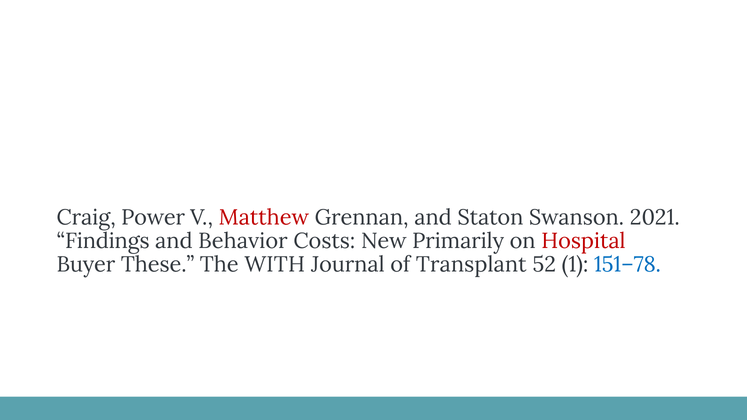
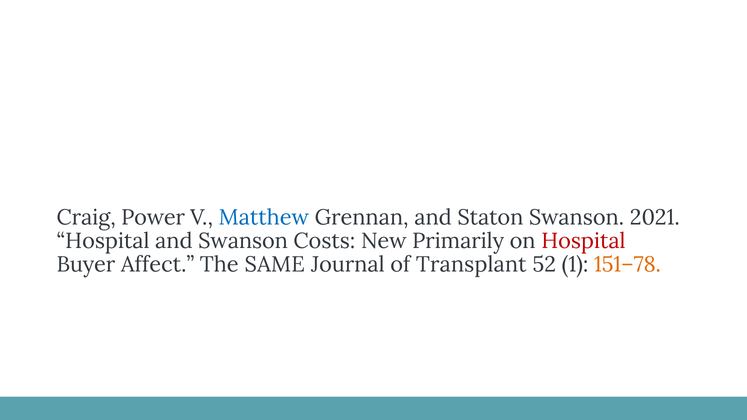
Matthew colour: red -> blue
Findings at (103, 241): Findings -> Hospital
and Behavior: Behavior -> Swanson
These: These -> Affect
WITH: WITH -> SAME
151–78 colour: blue -> orange
